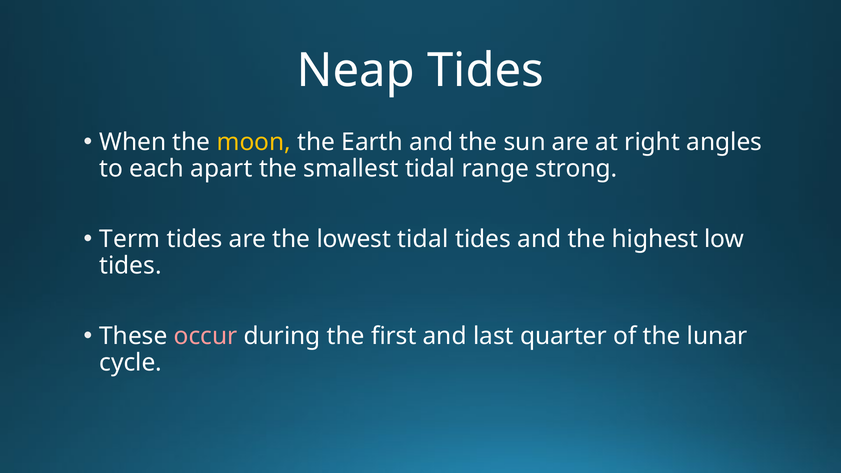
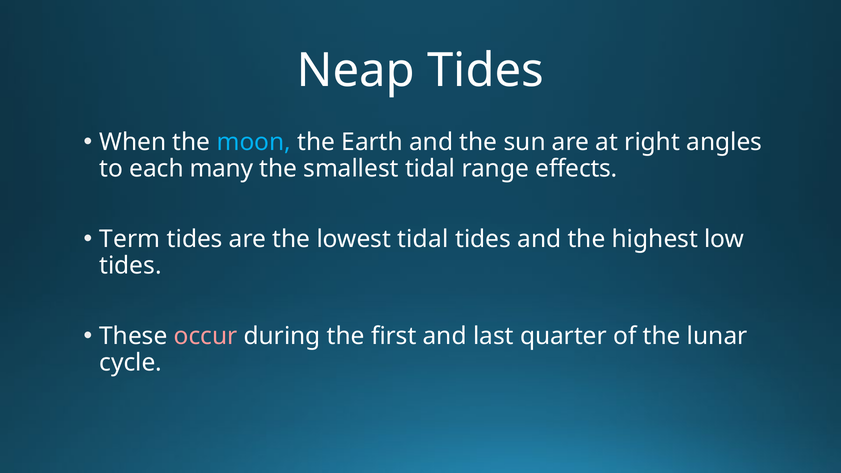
moon colour: yellow -> light blue
apart: apart -> many
strong: strong -> effects
